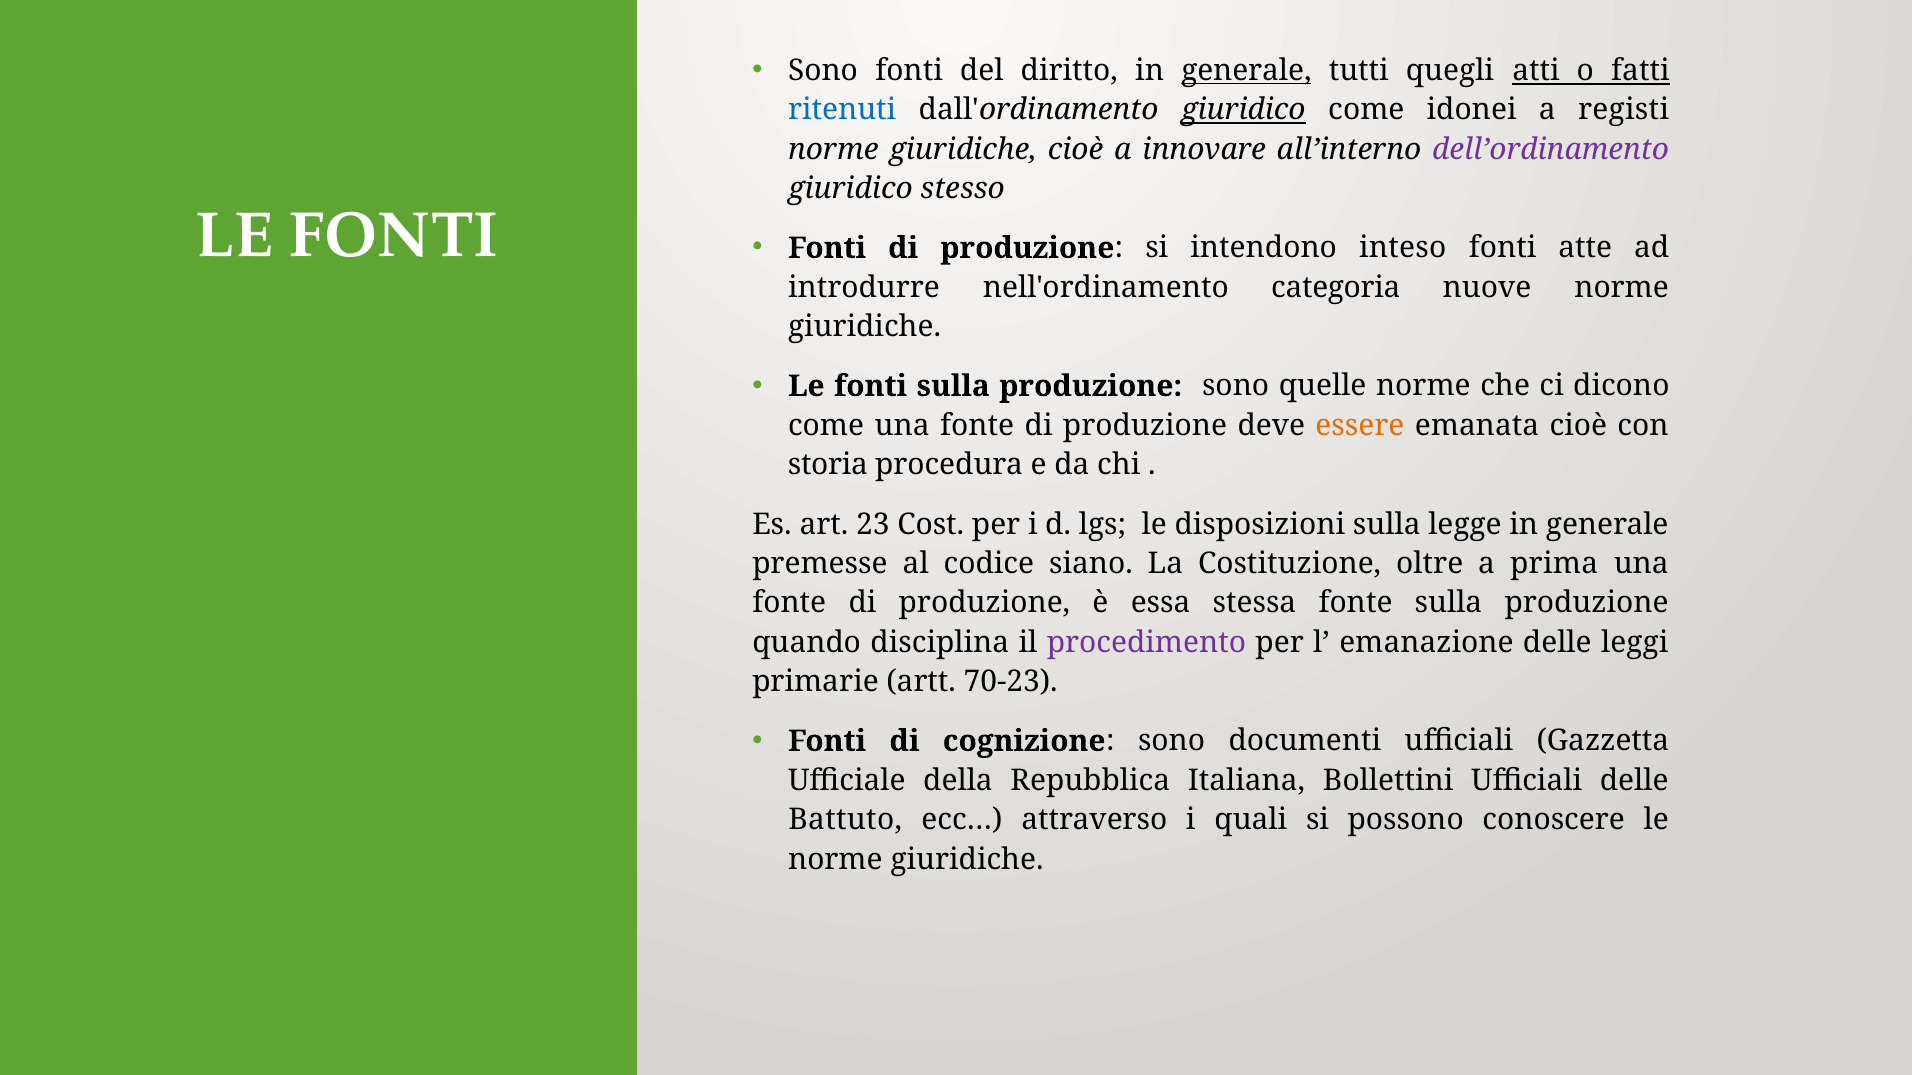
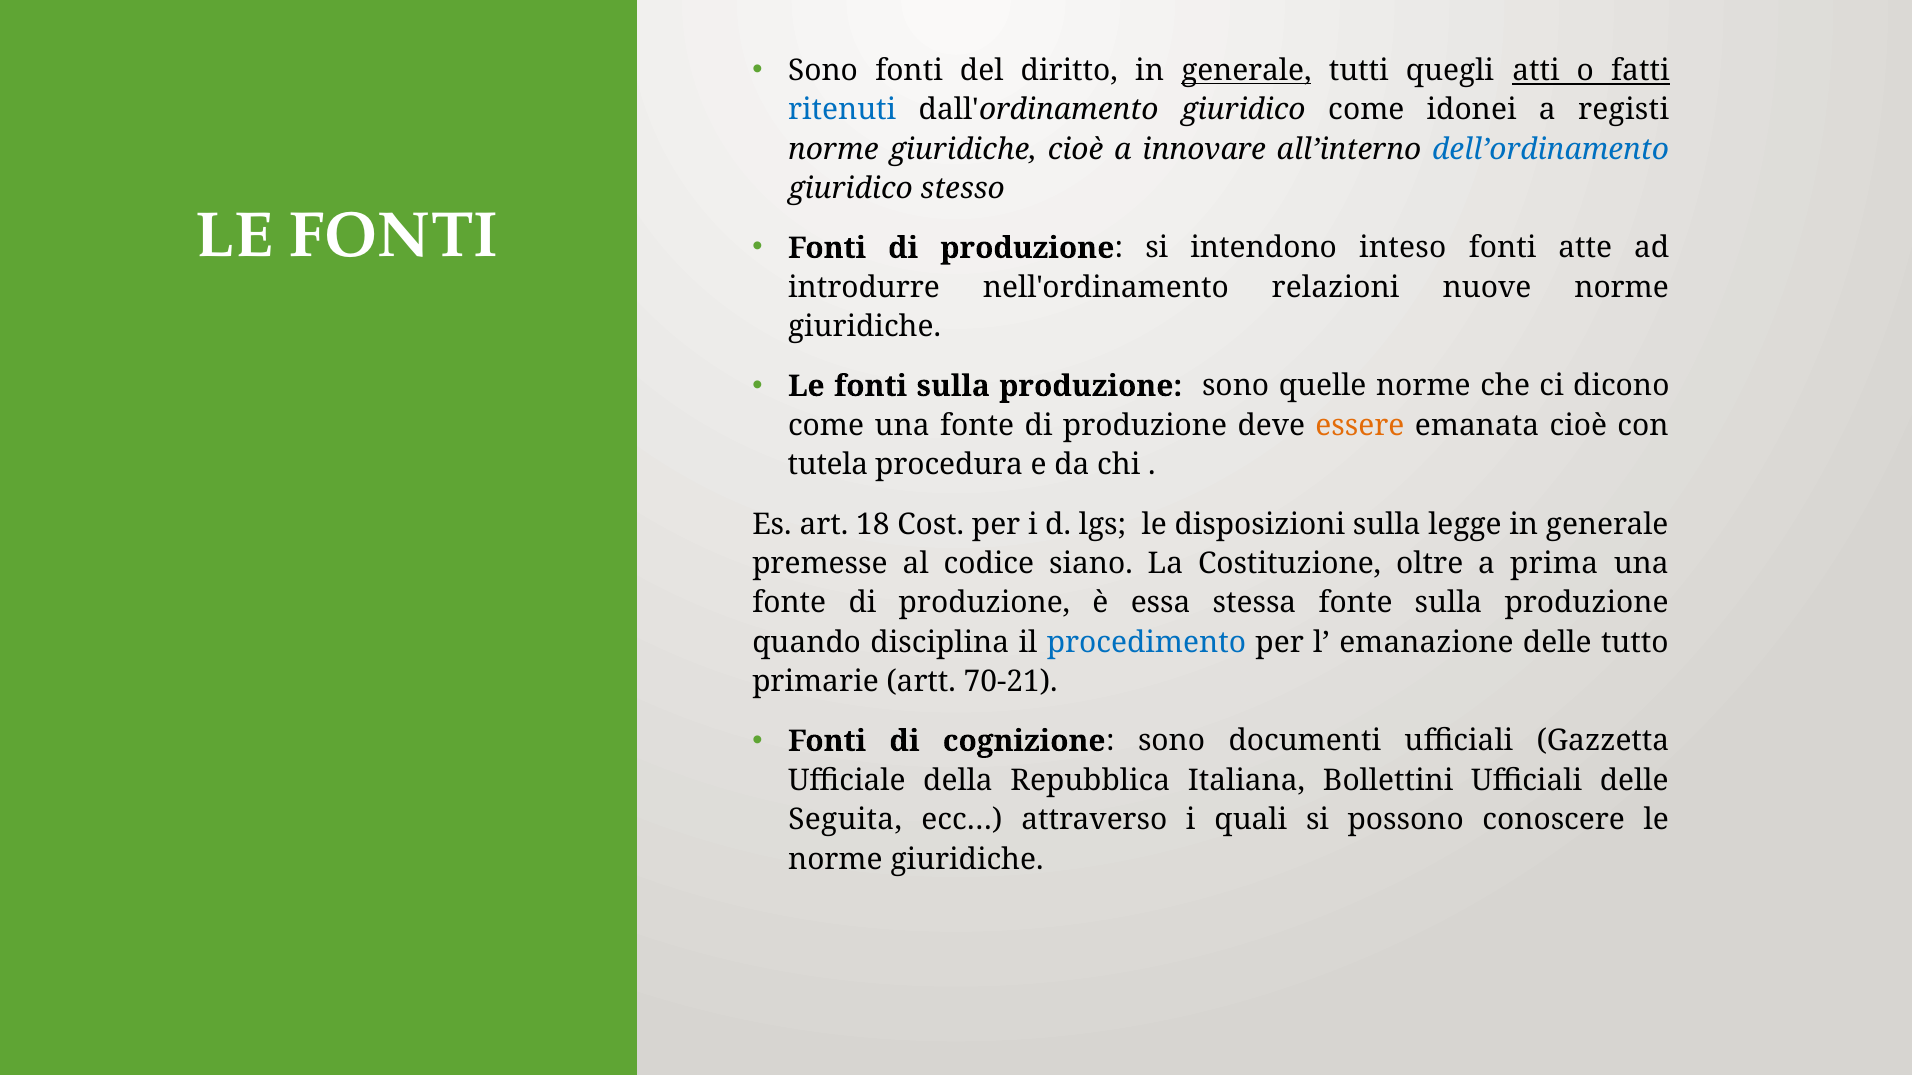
giuridico at (1243, 110) underline: present -> none
dell’ordinamento colour: purple -> blue
categoria: categoria -> relazioni
storia: storia -> tutela
23: 23 -> 18
procedimento colour: purple -> blue
leggi: leggi -> tutto
70-23: 70-23 -> 70-21
Battuto: Battuto -> Seguita
